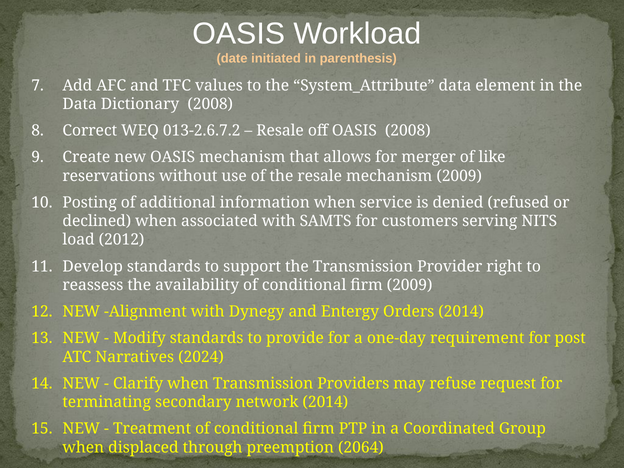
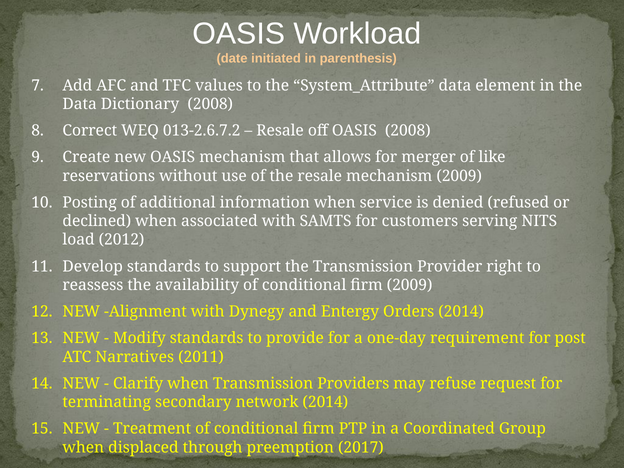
2024: 2024 -> 2011
2064: 2064 -> 2017
